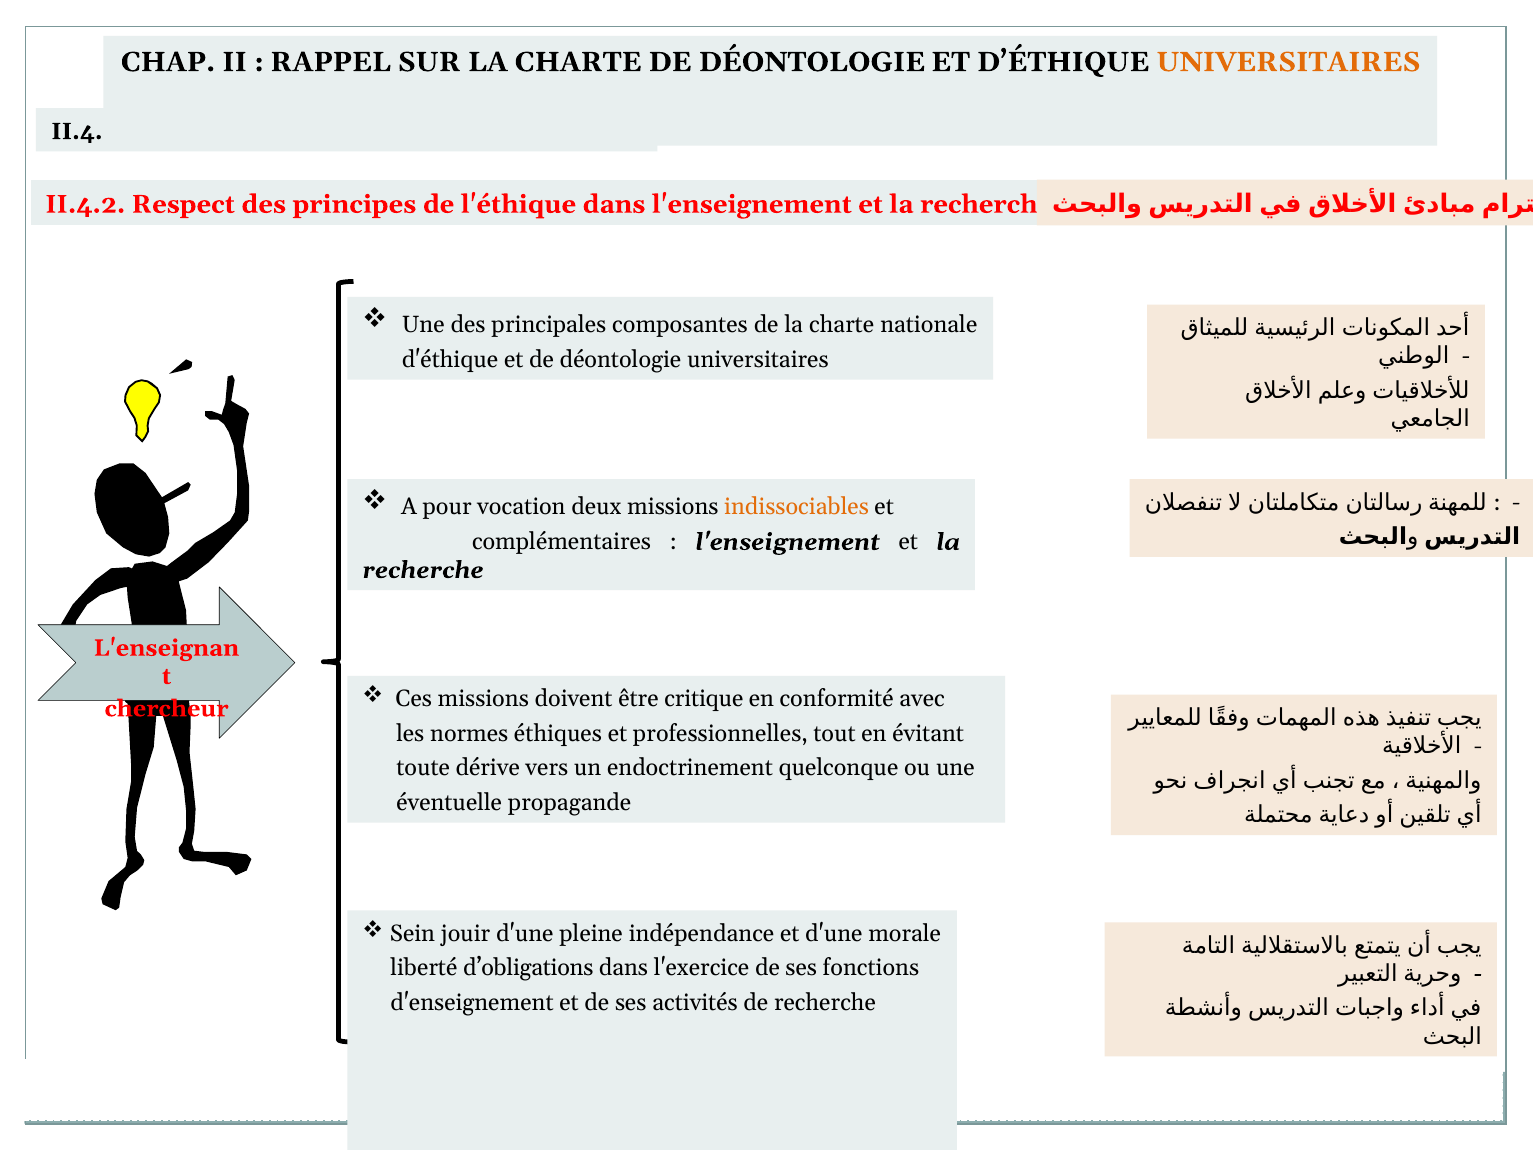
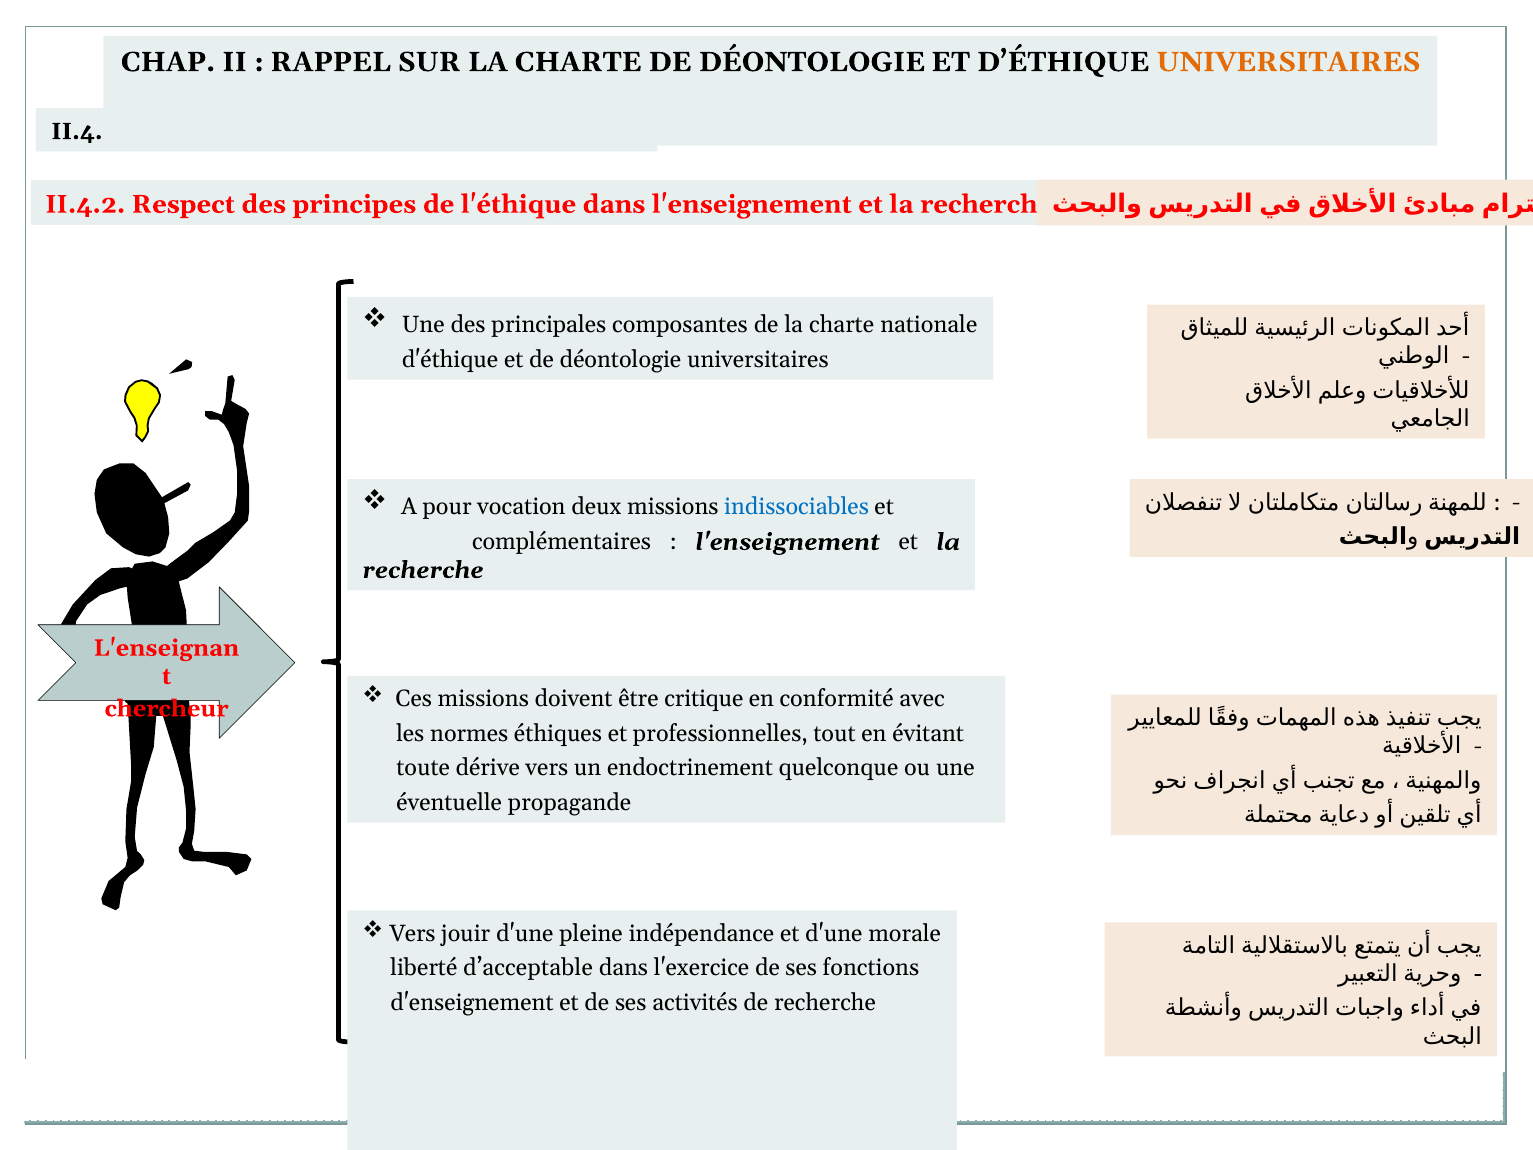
indissociables colour: orange -> blue
Sein at (412, 933): Sein -> Vers
d’obligations: d’obligations -> d’acceptable
